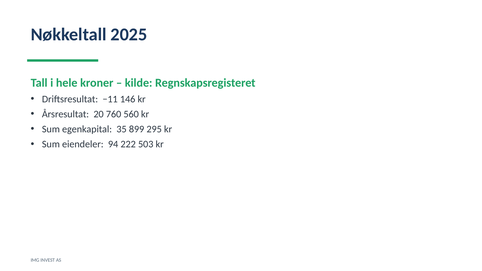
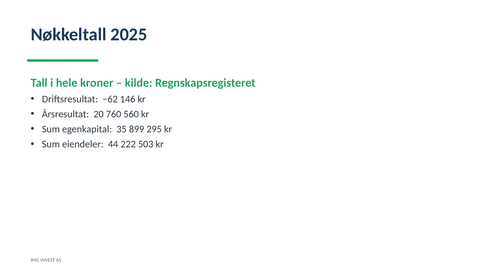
−11: −11 -> −62
94: 94 -> 44
